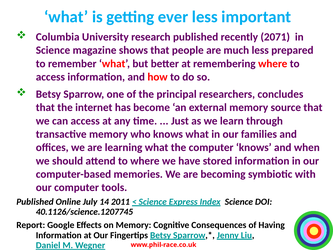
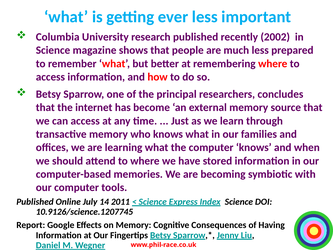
2071: 2071 -> 2002
40.1126/science.1207745: 40.1126/science.1207745 -> 10.9126/science.1207745
